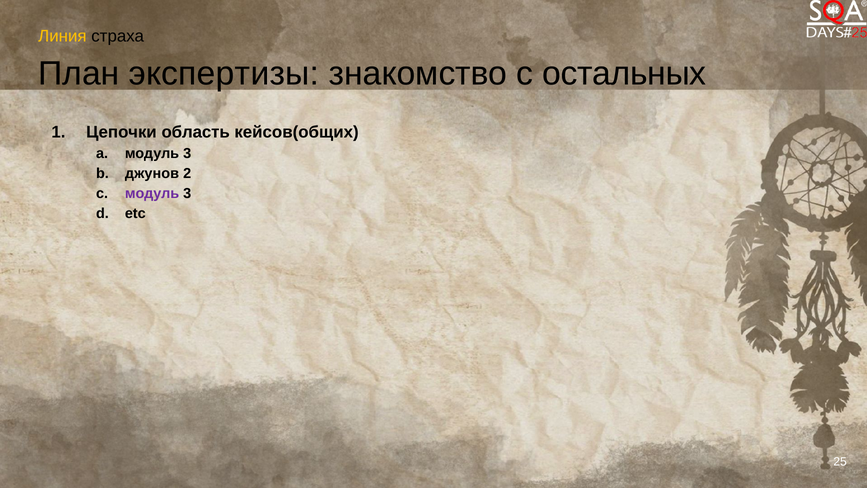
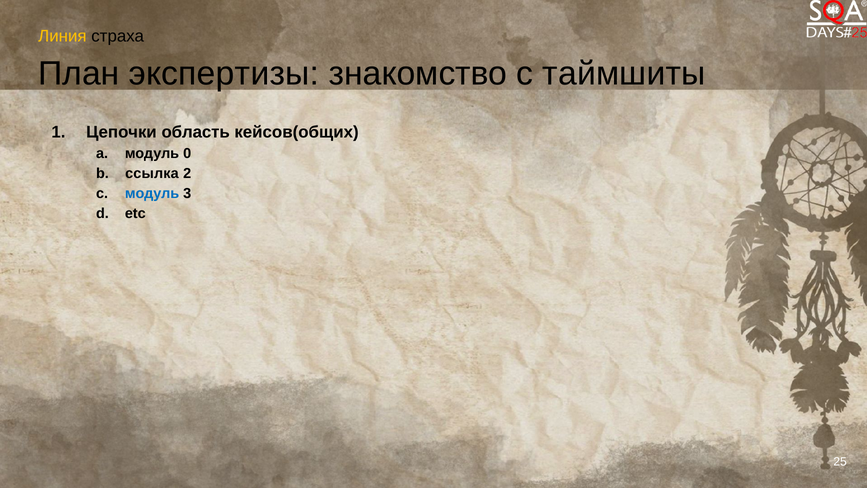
остальных: остальных -> таймшиты
3 at (187, 153): 3 -> 0
джунов: джунов -> ссылка
модуль at (152, 193) colour: purple -> blue
